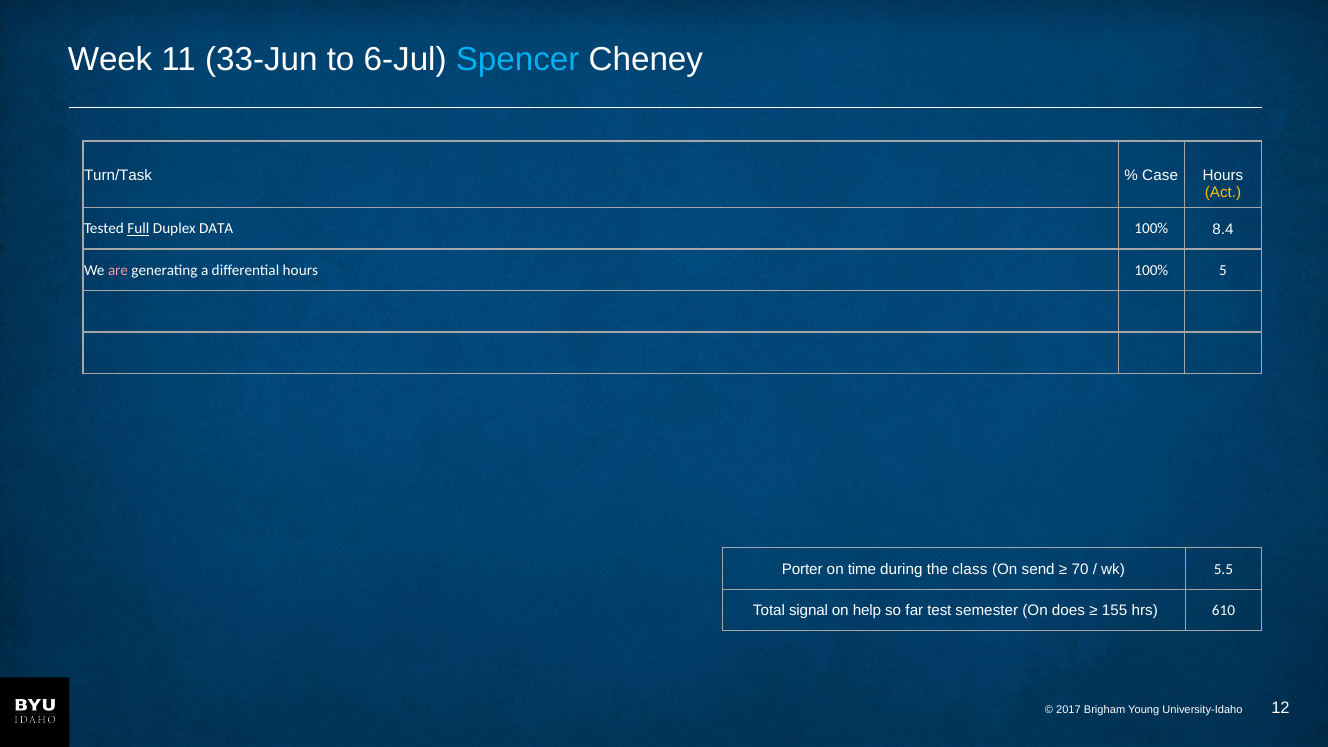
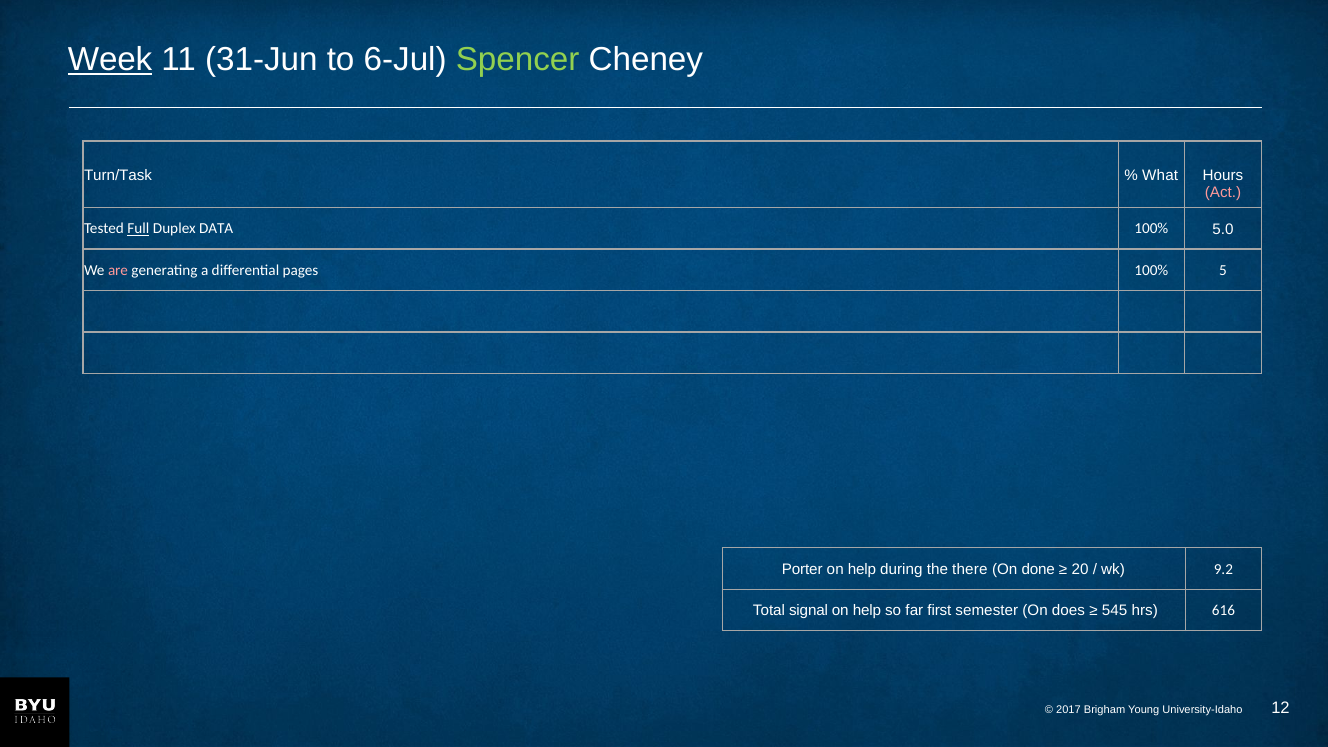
Week underline: none -> present
33-Jun: 33-Jun -> 31-Jun
Spencer colour: light blue -> light green
Case: Case -> What
Act colour: yellow -> pink
8.4: 8.4 -> 5.0
differential hours: hours -> pages
time at (862, 569): time -> help
class: class -> there
send: send -> done
70: 70 -> 20
5.5: 5.5 -> 9.2
test: test -> first
155: 155 -> 545
610: 610 -> 616
